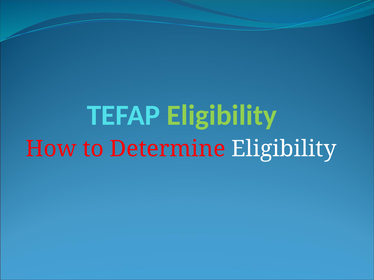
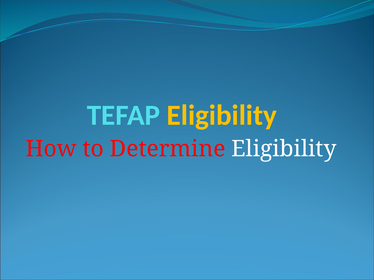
Eligibility at (222, 115) colour: light green -> yellow
